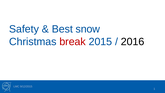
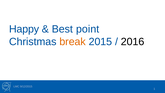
Safety: Safety -> Happy
snow: snow -> point
break colour: red -> orange
